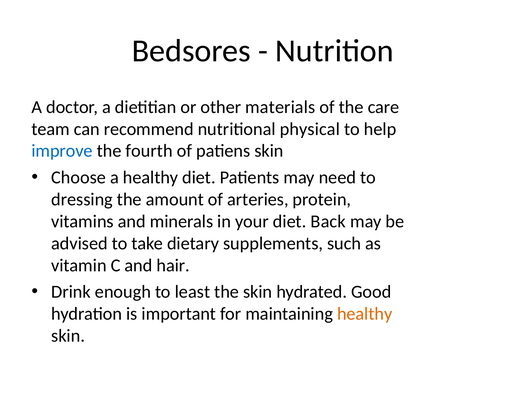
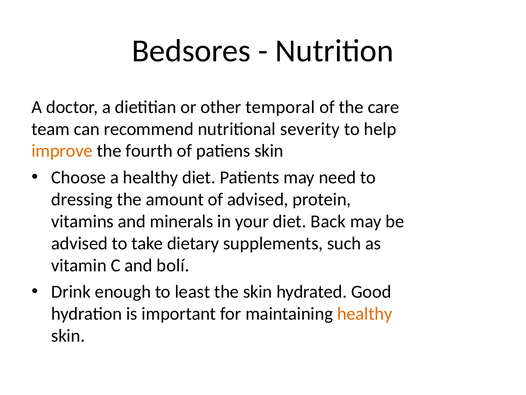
materials: materials -> temporal
physical: physical -> severity
improve colour: blue -> orange
of arteries: arteries -> advised
hair: hair -> bolí
